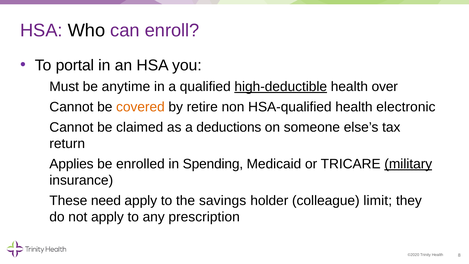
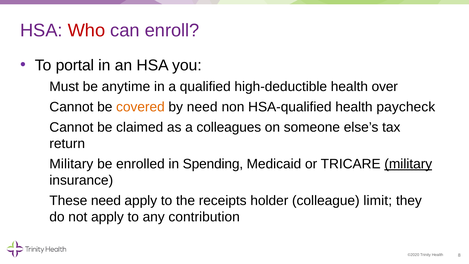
Who colour: black -> red
high-deductible underline: present -> none
by retire: retire -> need
electronic: electronic -> paycheck
deductions: deductions -> colleagues
Applies at (71, 164): Applies -> Military
savings: savings -> receipts
prescription: prescription -> contribution
